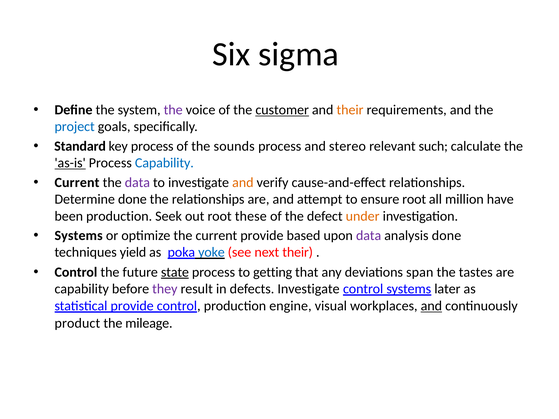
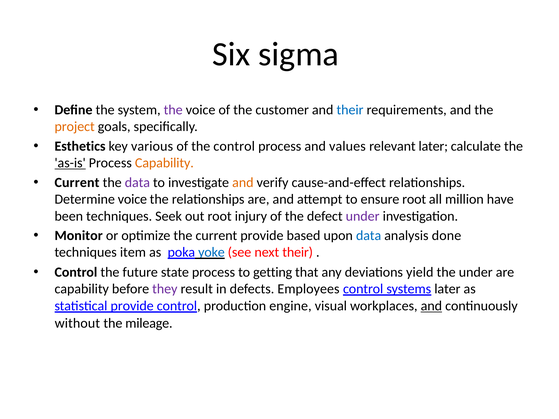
customer underline: present -> none
their at (350, 110) colour: orange -> blue
project colour: blue -> orange
Standard: Standard -> Esthetics
key process: process -> various
the sounds: sounds -> control
stereo: stereo -> values
relevant such: such -> later
Capability at (164, 163) colour: blue -> orange
Determine done: done -> voice
been production: production -> techniques
these: these -> injury
under at (363, 216) colour: orange -> purple
Systems at (79, 236): Systems -> Monitor
data at (369, 236) colour: purple -> blue
yield: yield -> item
state underline: present -> none
span: span -> yield
the tastes: tastes -> under
defects Investigate: Investigate -> Employees
product: product -> without
